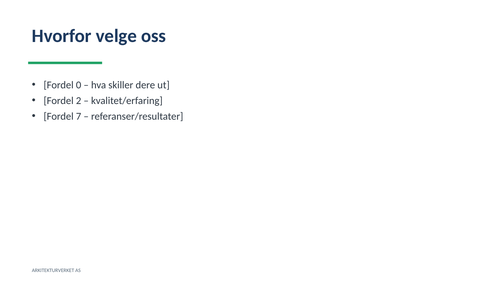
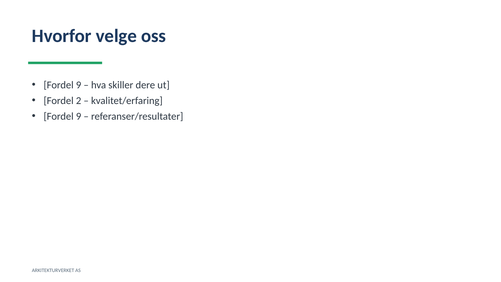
0 at (79, 85): 0 -> 9
7 at (79, 116): 7 -> 9
